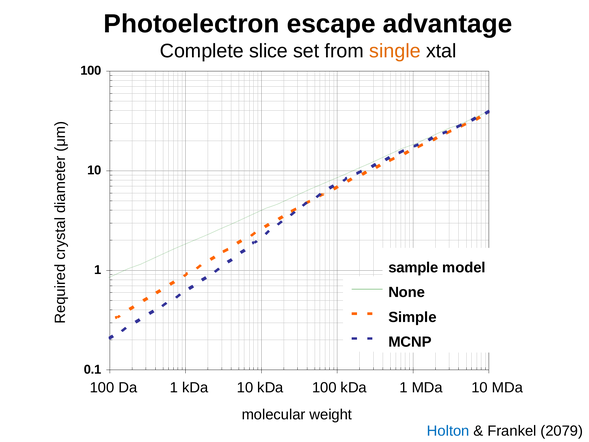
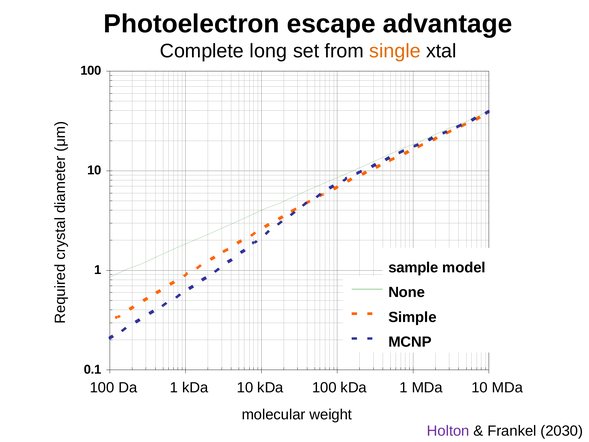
slice: slice -> long
Holton colour: blue -> purple
2079: 2079 -> 2030
